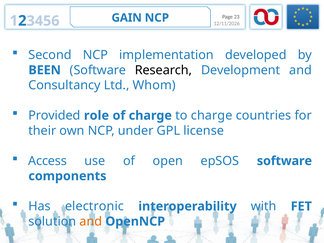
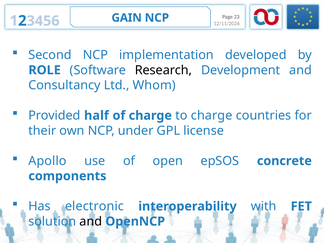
BEEN: BEEN -> ROLE
role: role -> half
Access: Access -> Apollo
epSOS software: software -> concrete
and at (91, 221) colour: orange -> black
